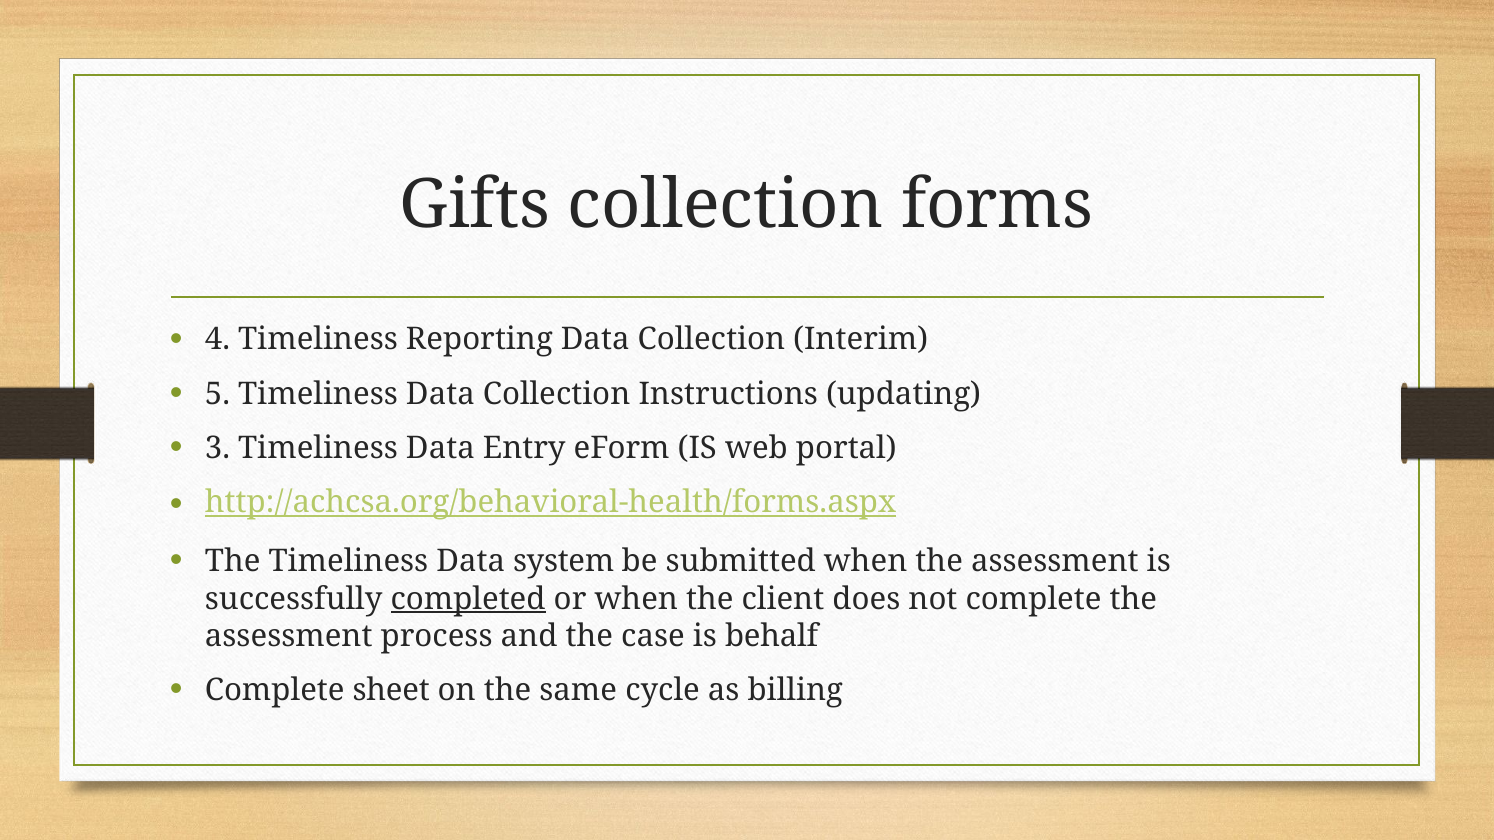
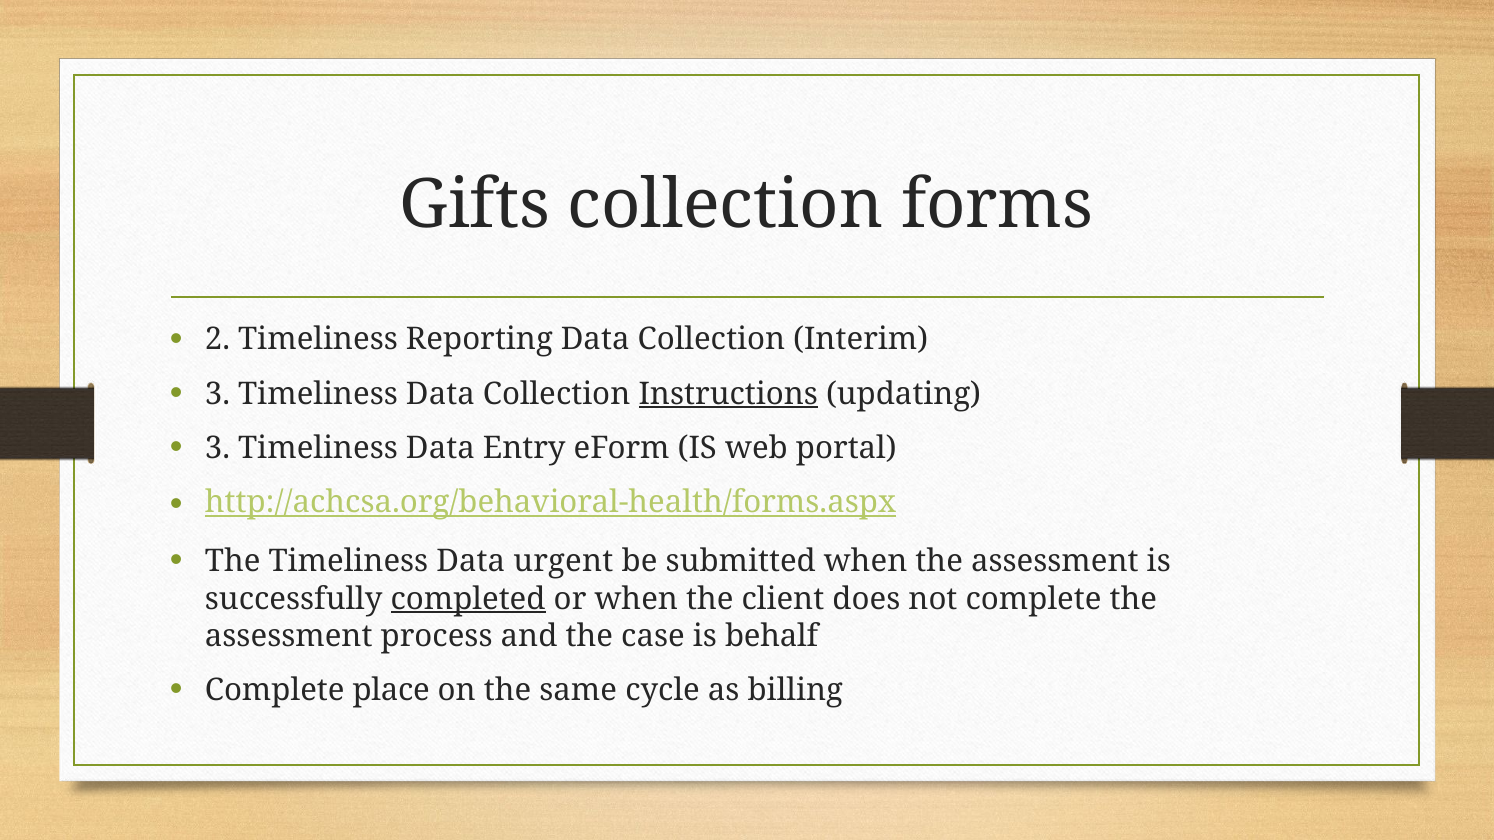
4: 4 -> 2
5 at (218, 394): 5 -> 3
Instructions underline: none -> present
system: system -> urgent
sheet: sheet -> place
